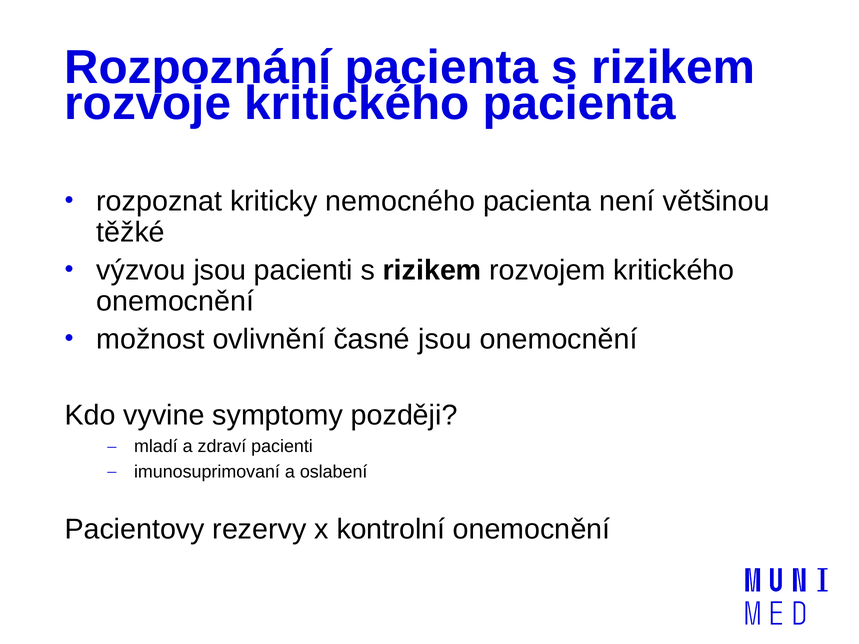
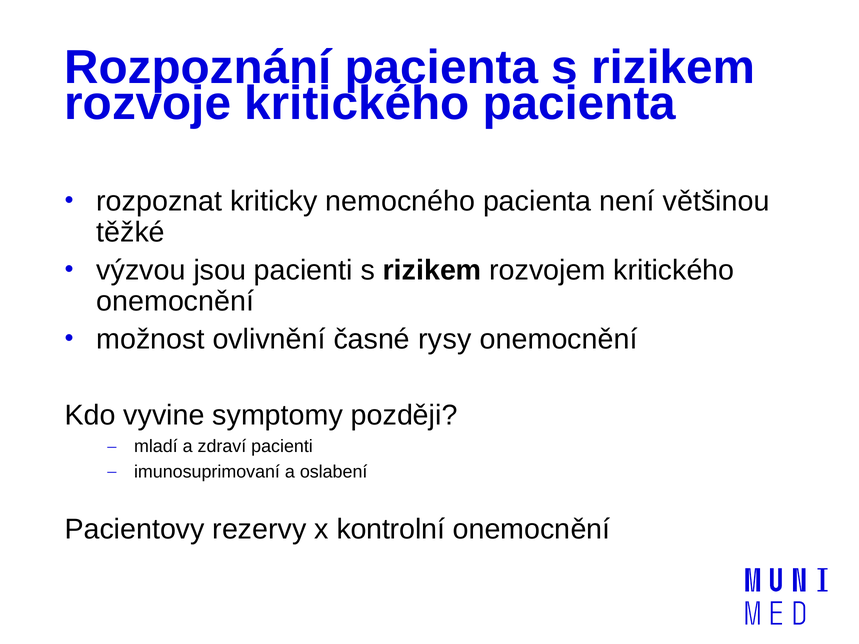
časné jsou: jsou -> rysy
